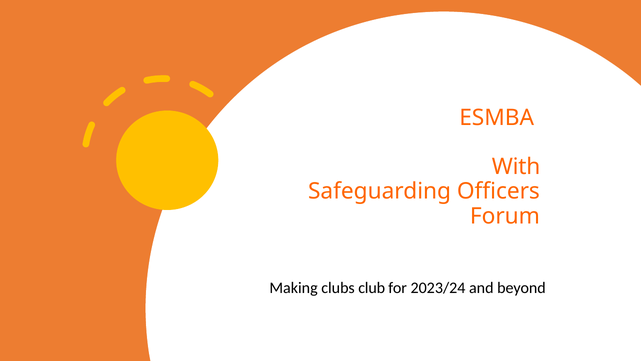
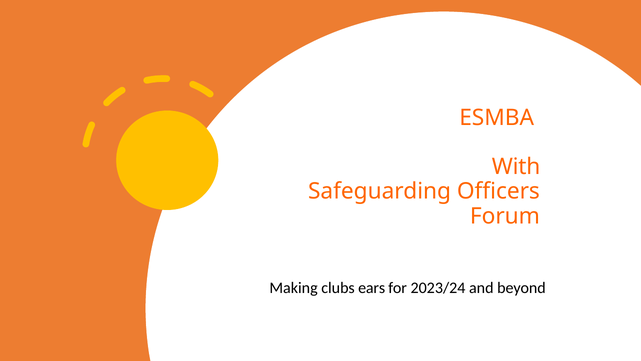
club: club -> ears
